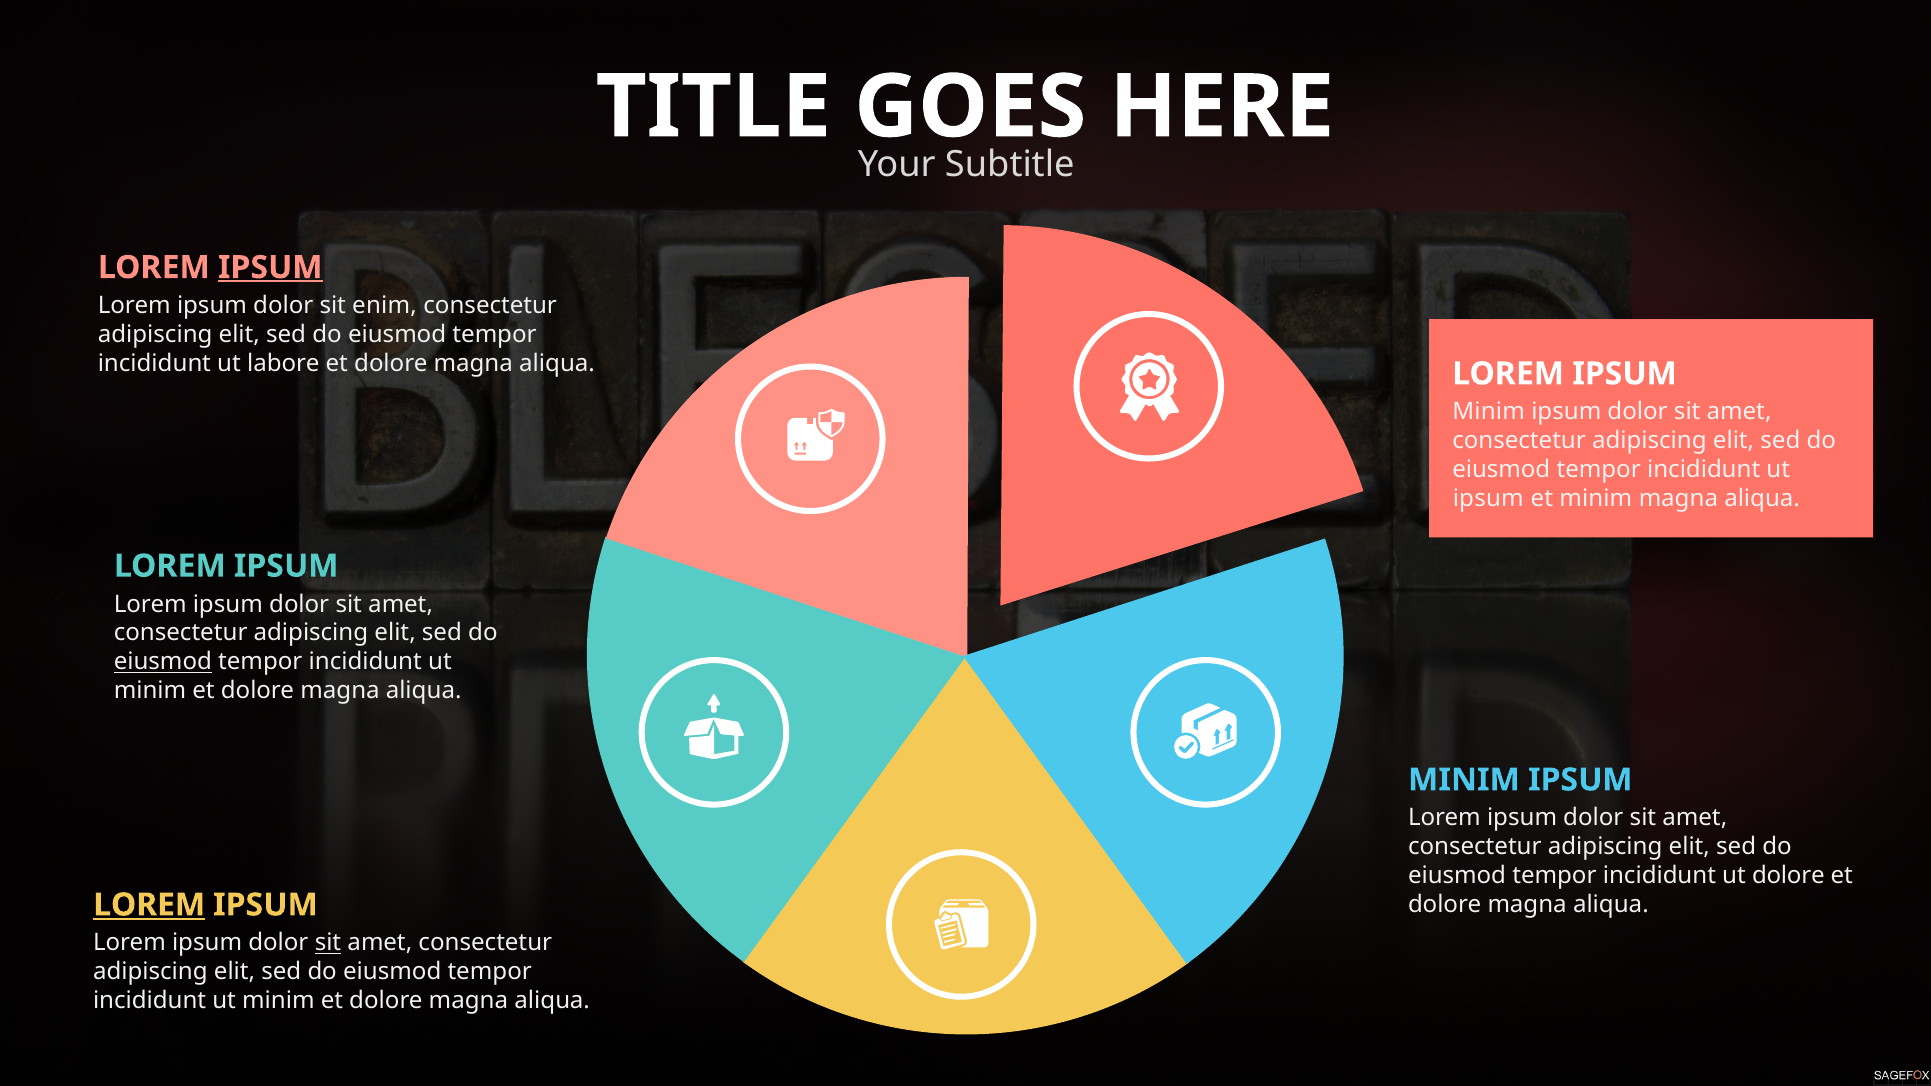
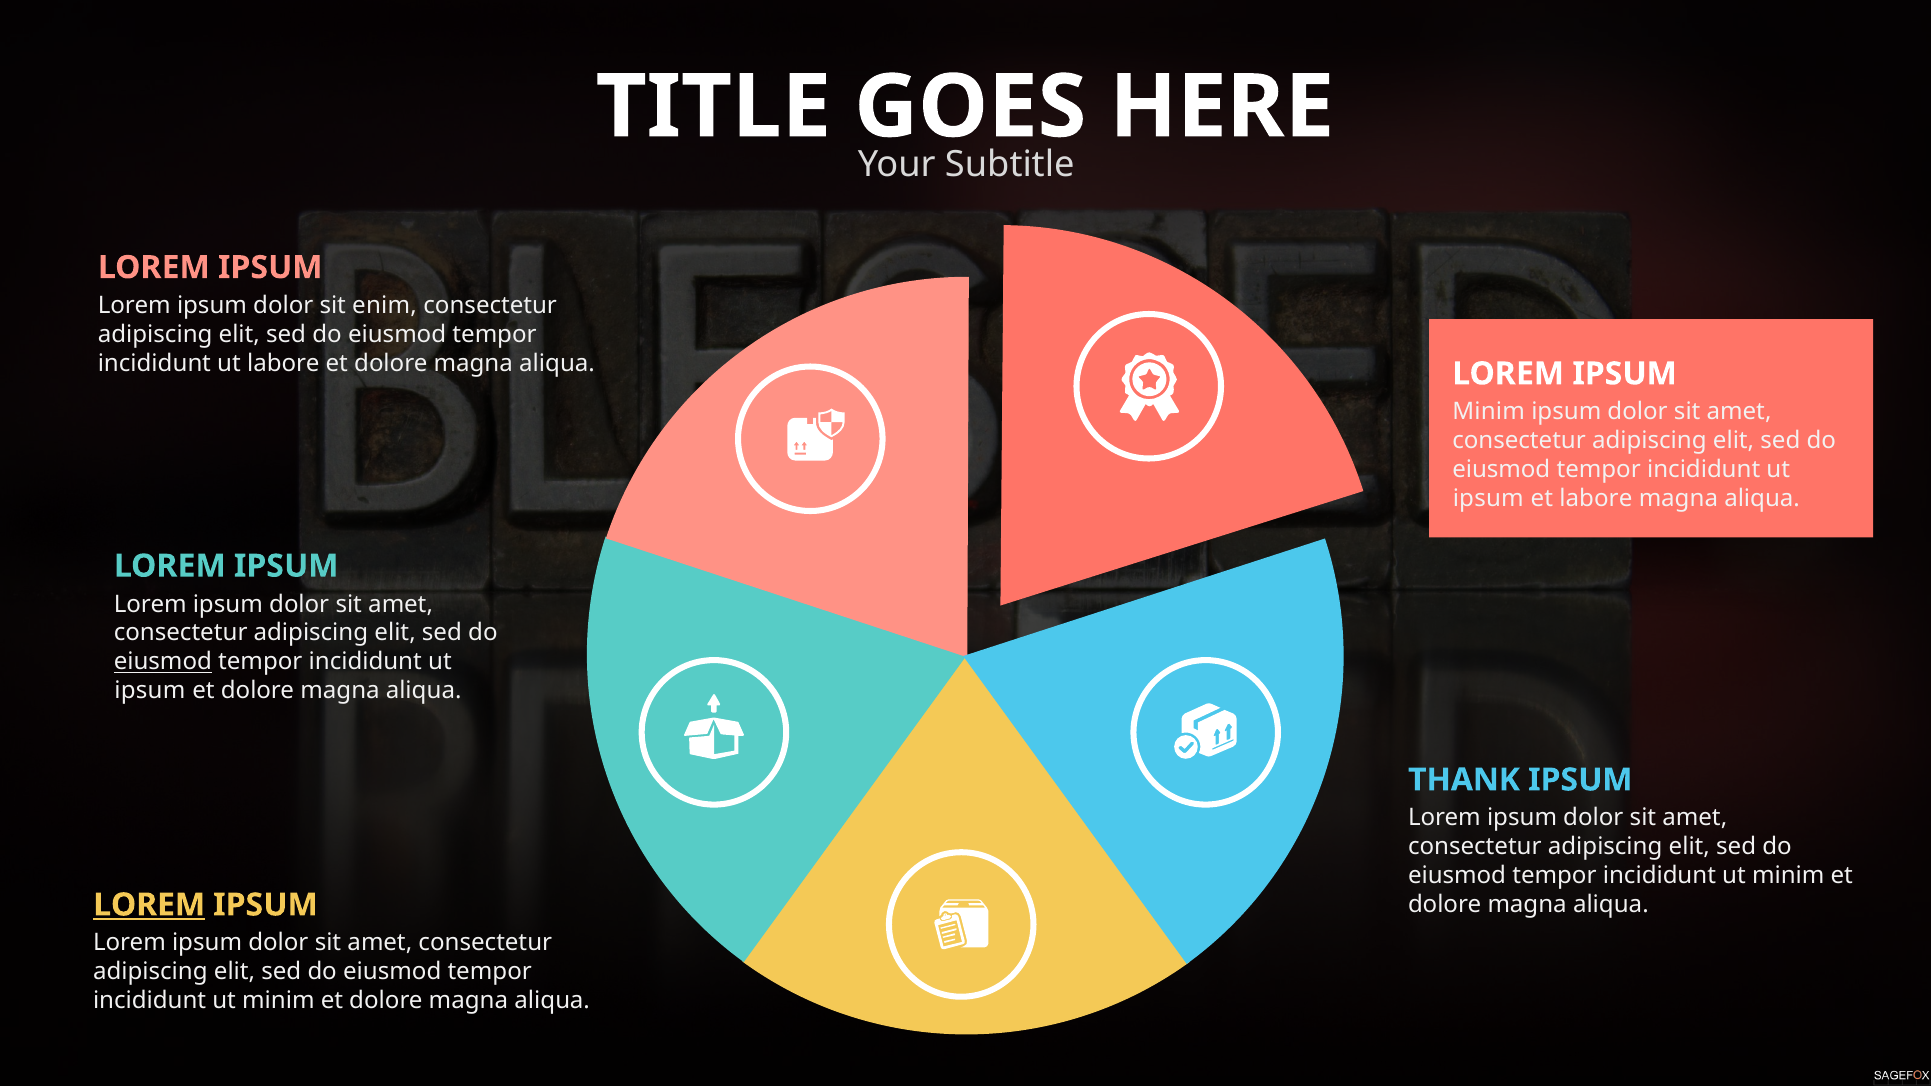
IPSUM at (270, 268) underline: present -> none
et minim: minim -> labore
minim at (150, 691): minim -> ipsum
MINIM at (1464, 780): MINIM -> THANK
dolore at (1788, 876): dolore -> minim
sit at (328, 943) underline: present -> none
